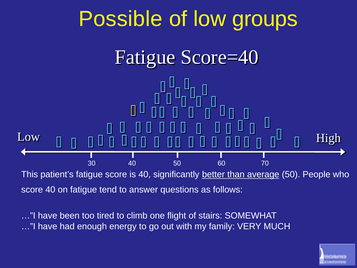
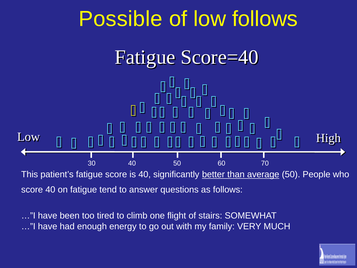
low groups: groups -> follows
